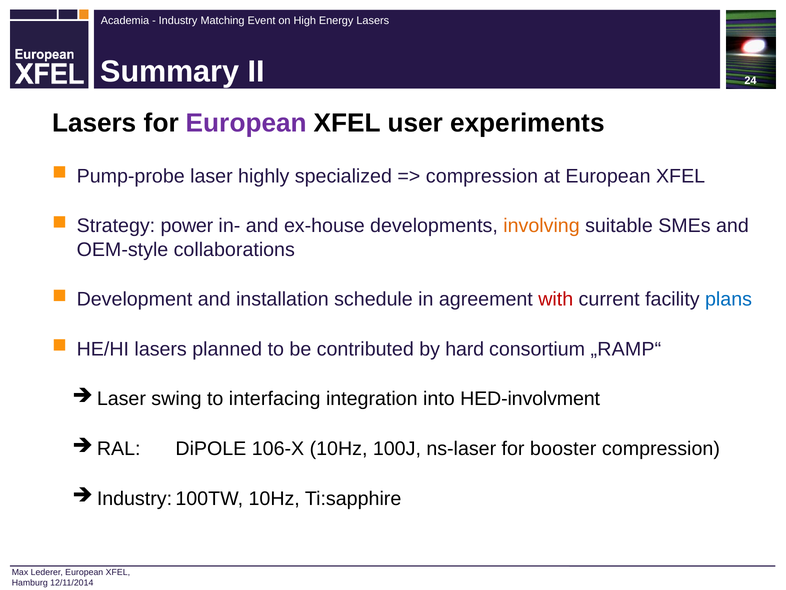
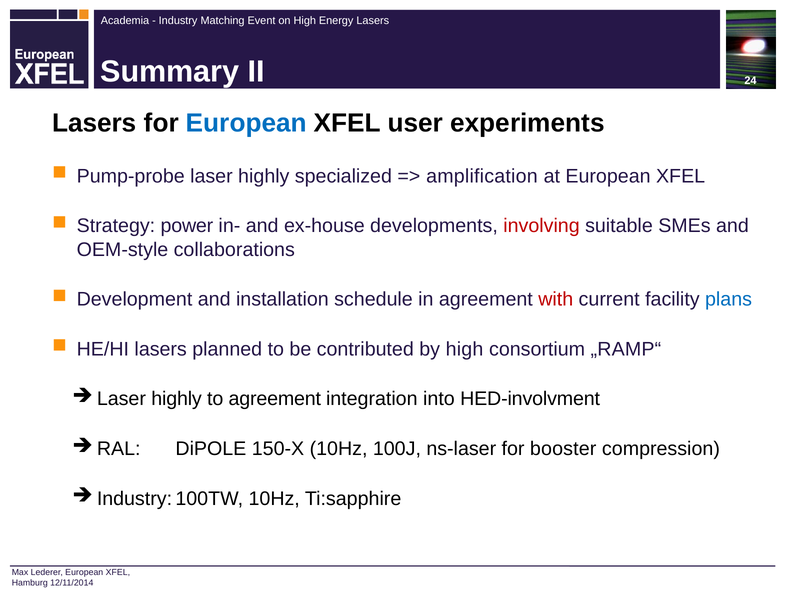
European at (246, 123) colour: purple -> blue
compression at (482, 176): compression -> amplification
involving colour: orange -> red
by hard: hard -> high
swing at (176, 399): swing -> highly
to interfacing: interfacing -> agreement
106-X: 106-X -> 150-X
